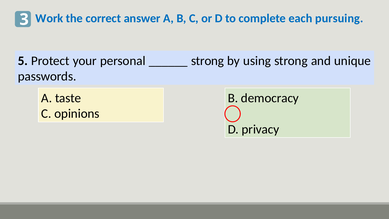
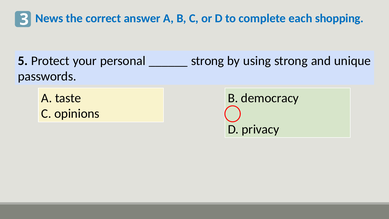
Work: Work -> News
pursuing: pursuing -> shopping
